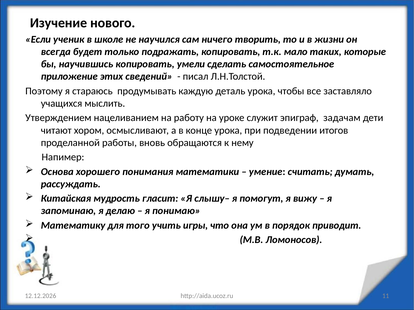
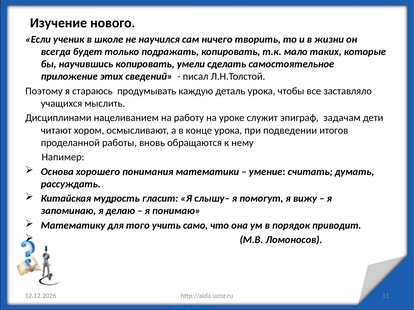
Утверждением: Утверждением -> Дисциплинами
игры: игры -> само
